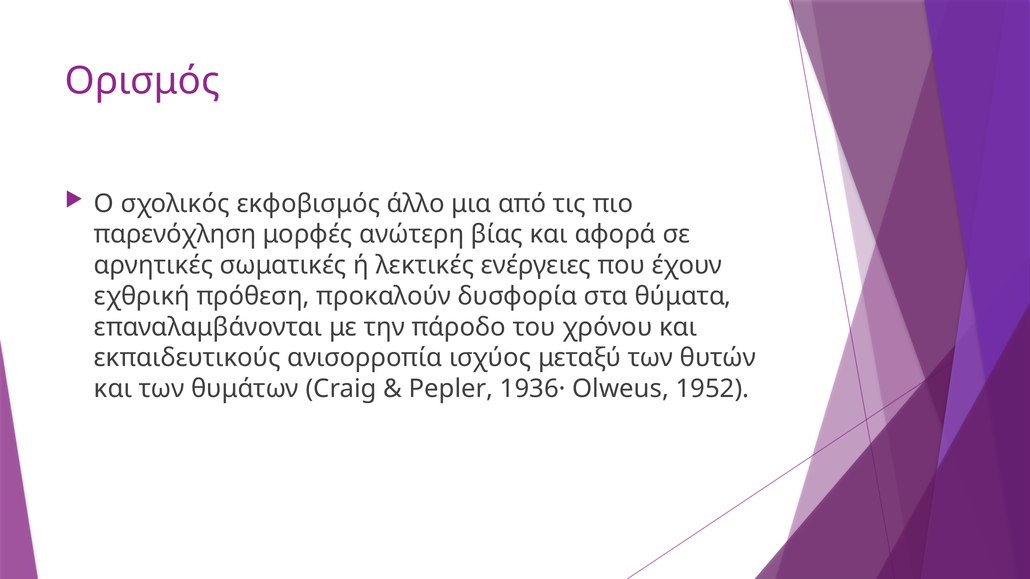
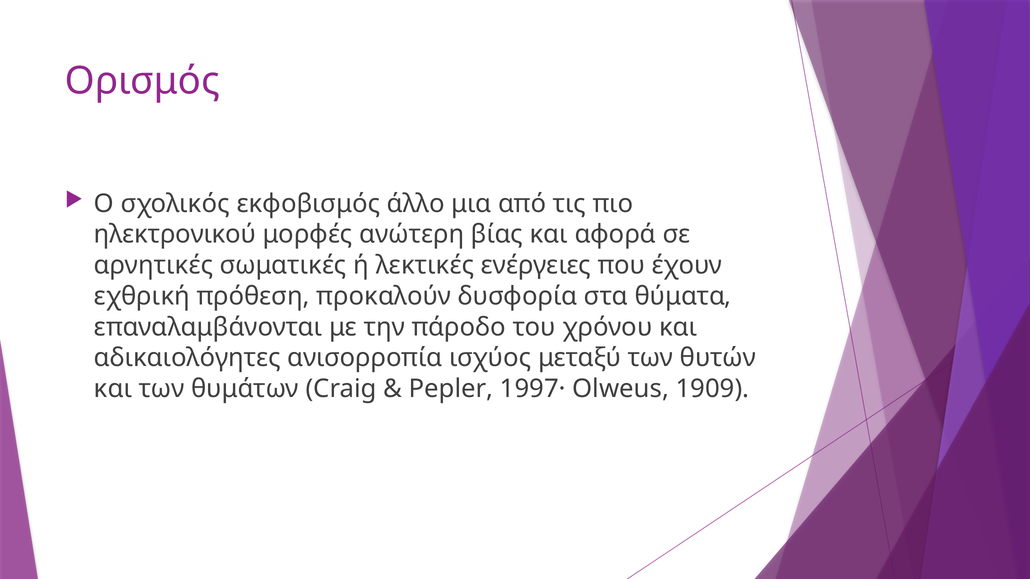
παρενόχληση: παρενόχληση -> ηλεκτρονικού
εκπαιδευτικούς: εκπαιδευτικούς -> αδικαιολόγητες
1936·: 1936· -> 1997·
1952: 1952 -> 1909
